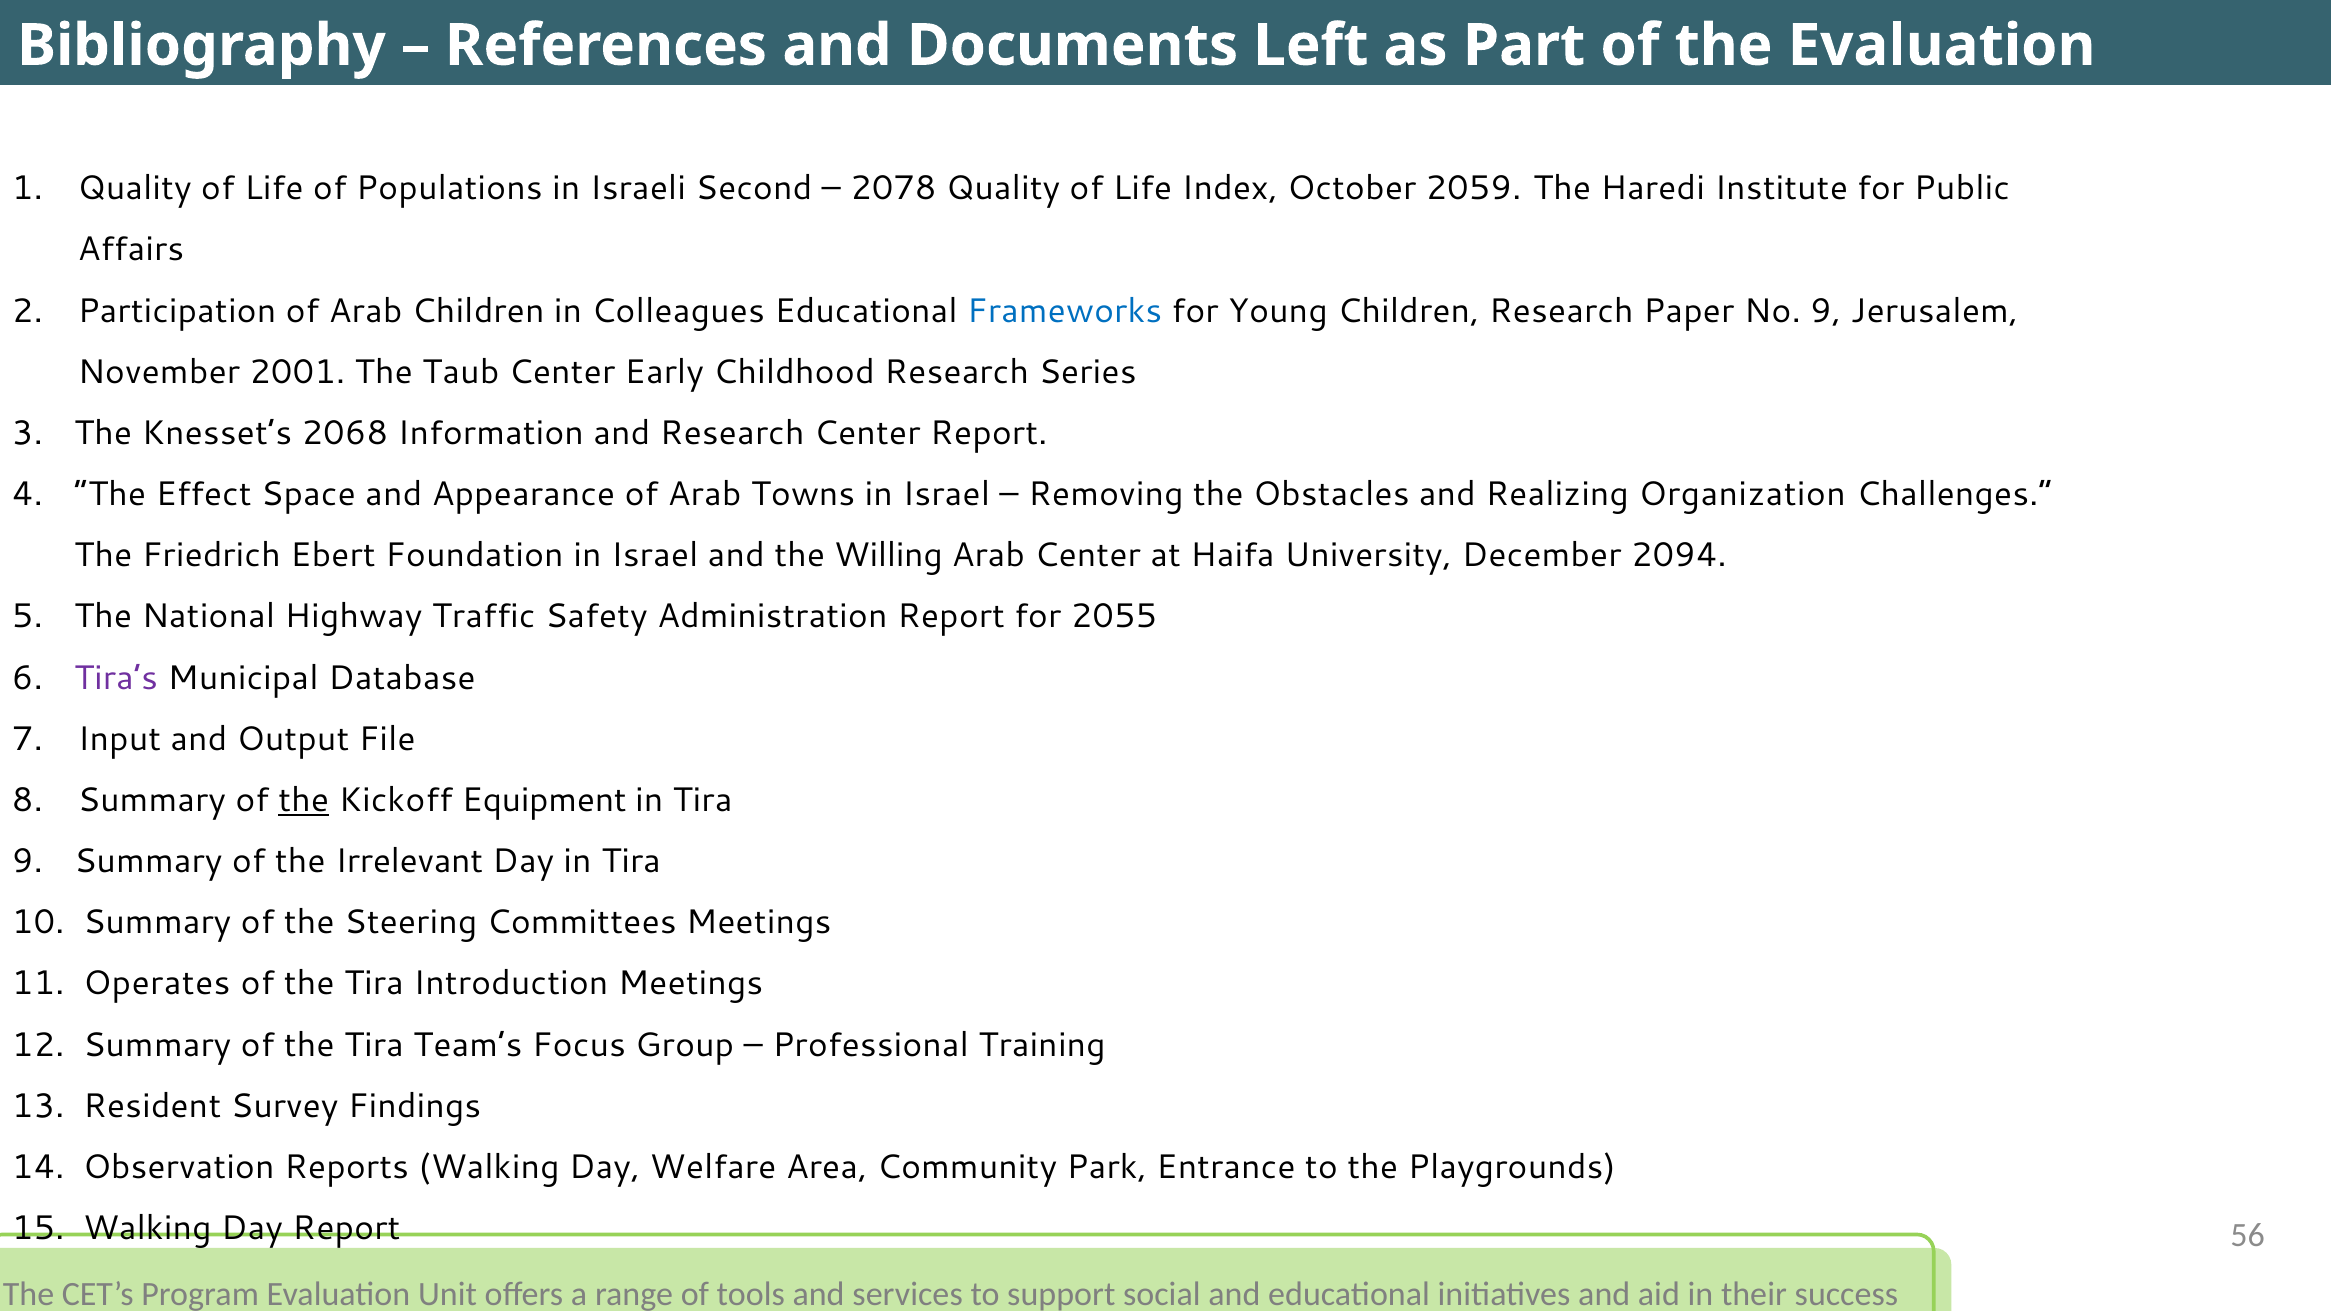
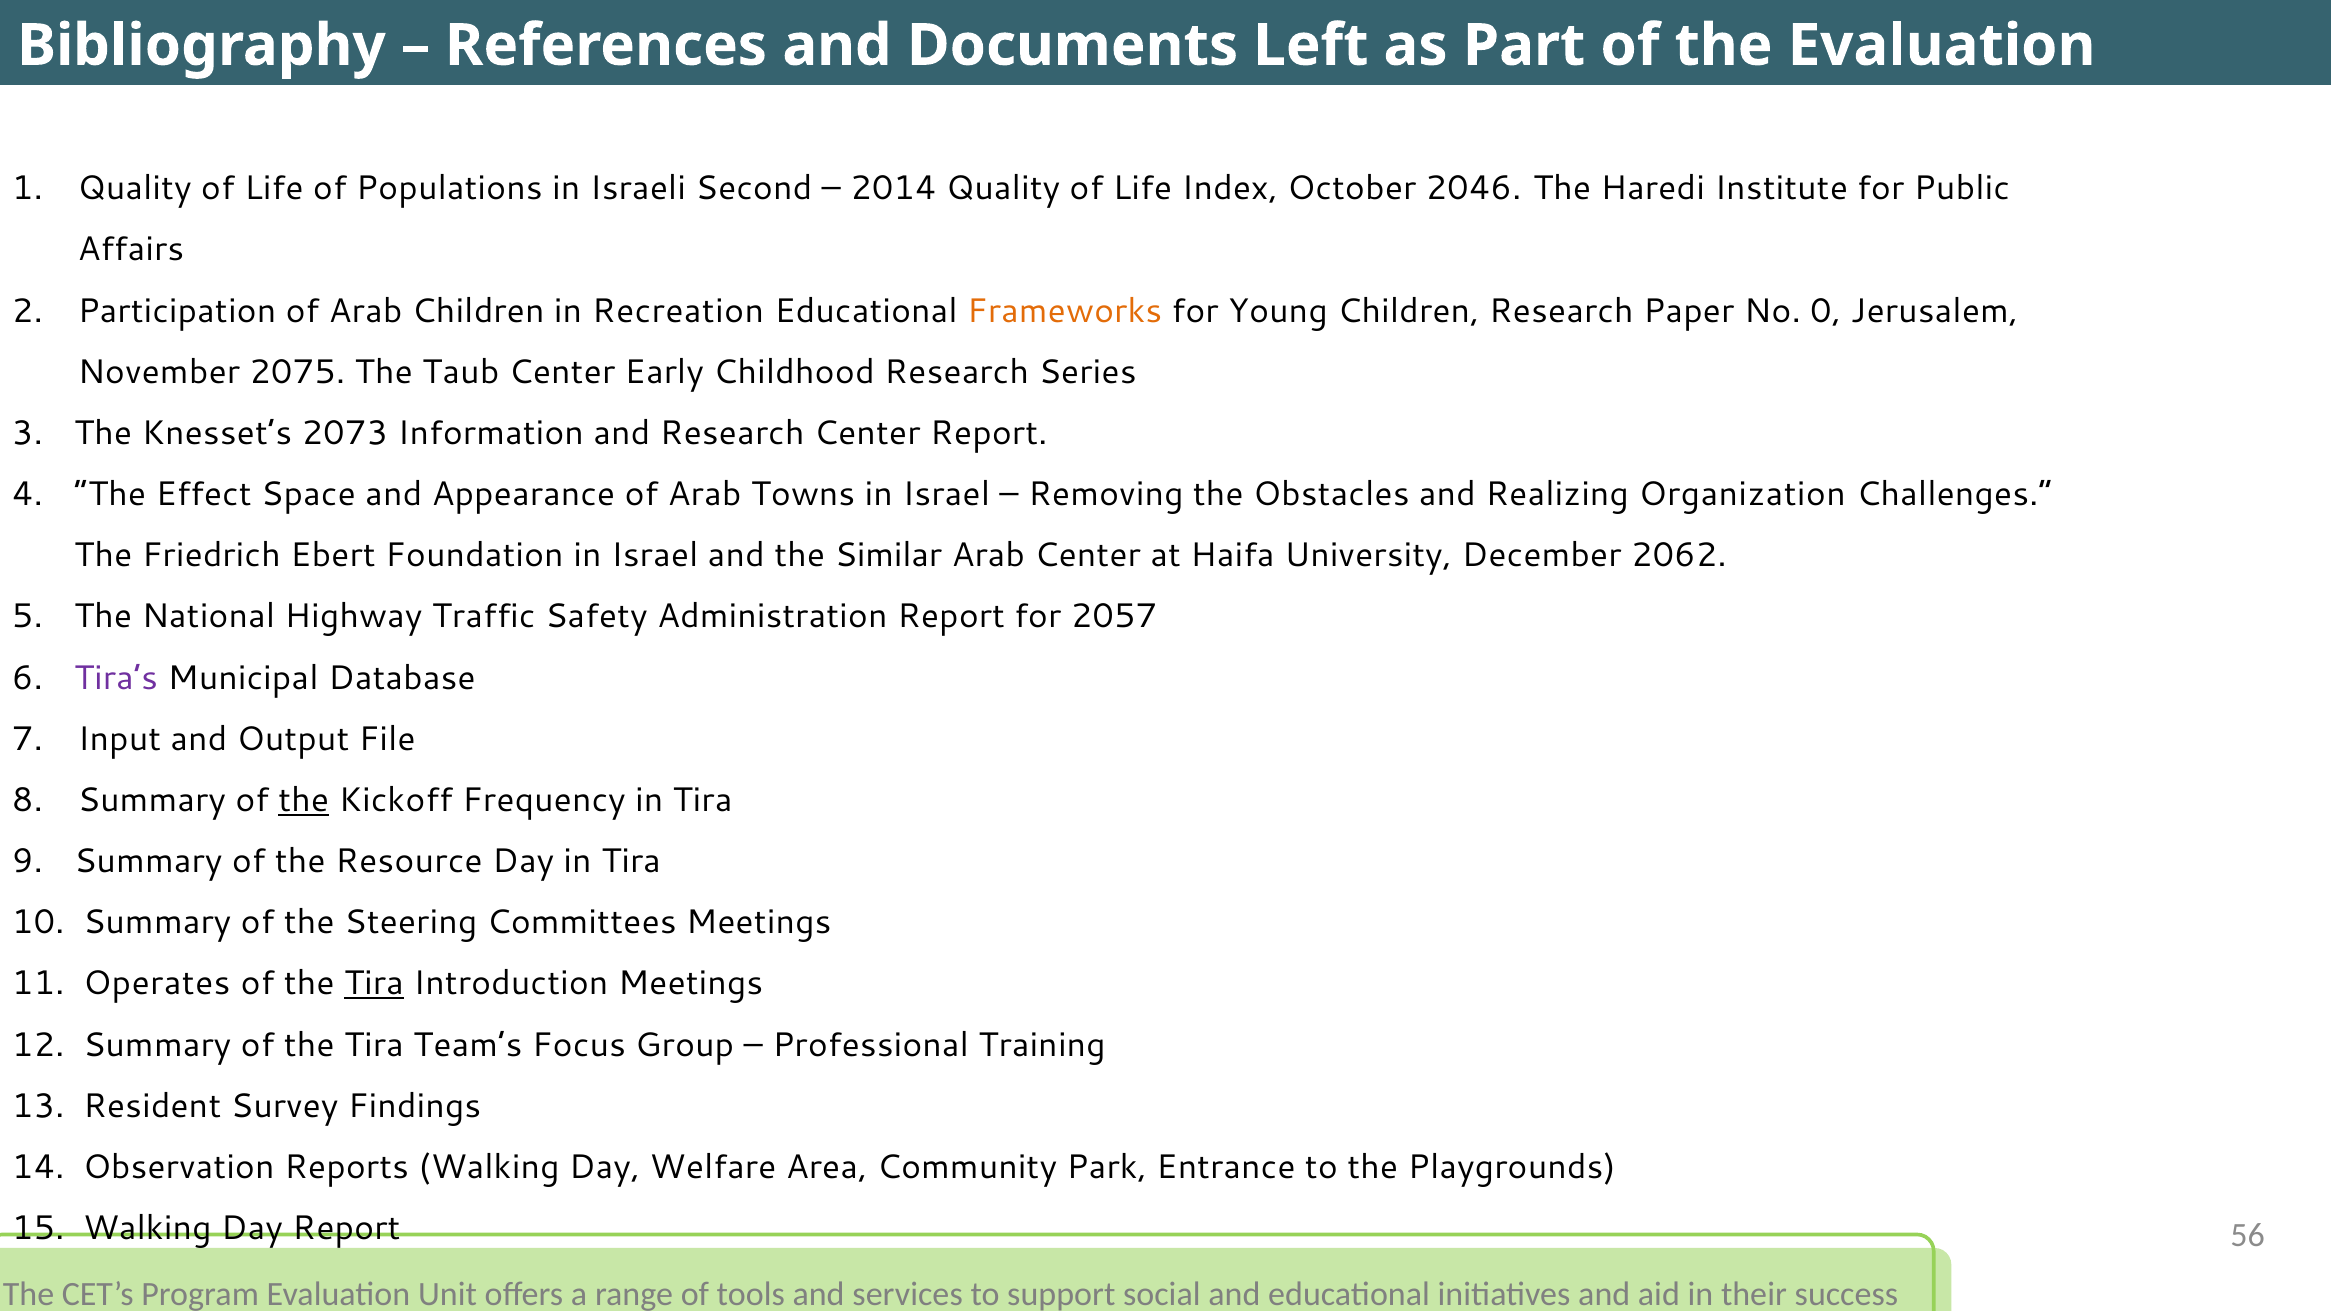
2078: 2078 -> 2014
2059: 2059 -> 2046
Colleagues: Colleagues -> Recreation
Frameworks colour: blue -> orange
No 9: 9 -> 0
2001: 2001 -> 2075
2068: 2068 -> 2073
Willing: Willing -> Similar
2094: 2094 -> 2062
2055: 2055 -> 2057
Equipment: Equipment -> Frequency
Irrelevant: Irrelevant -> Resource
Tira at (374, 984) underline: none -> present
